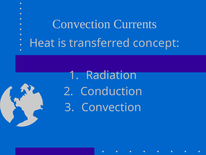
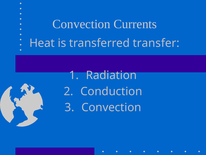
concept: concept -> transfer
